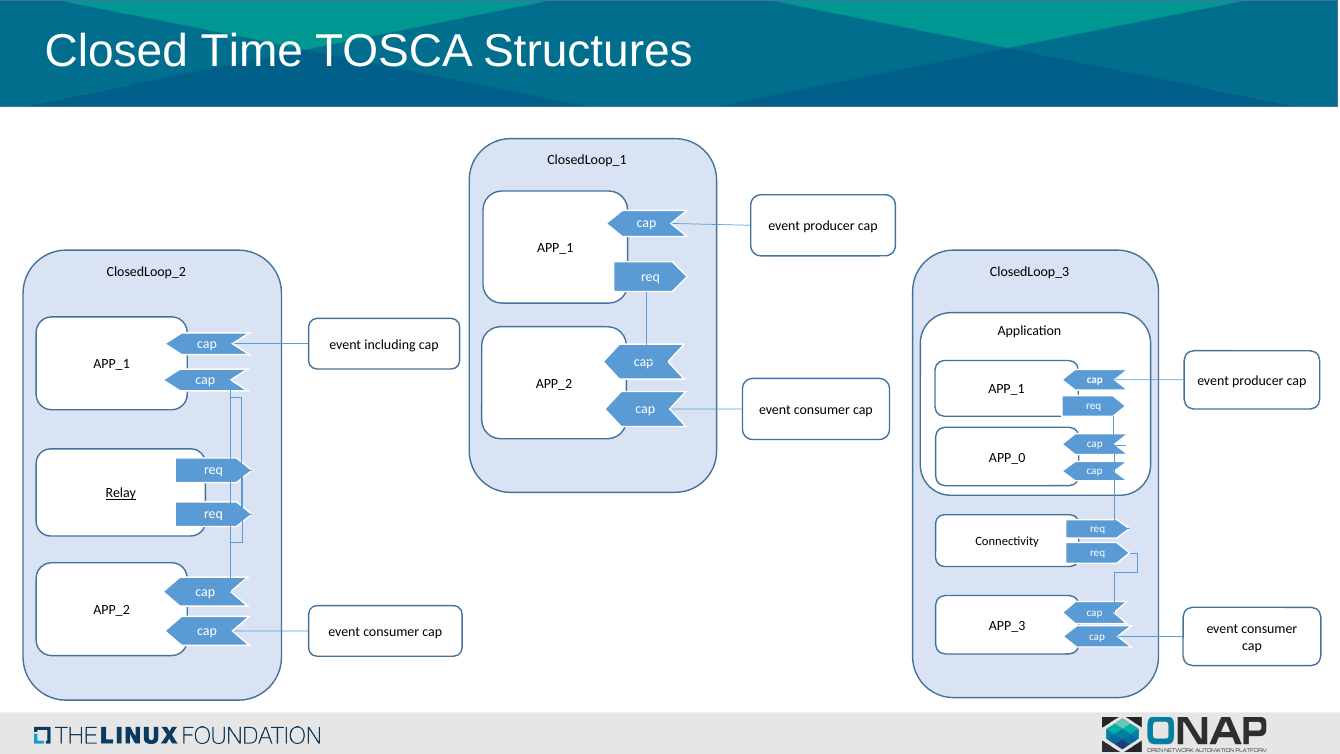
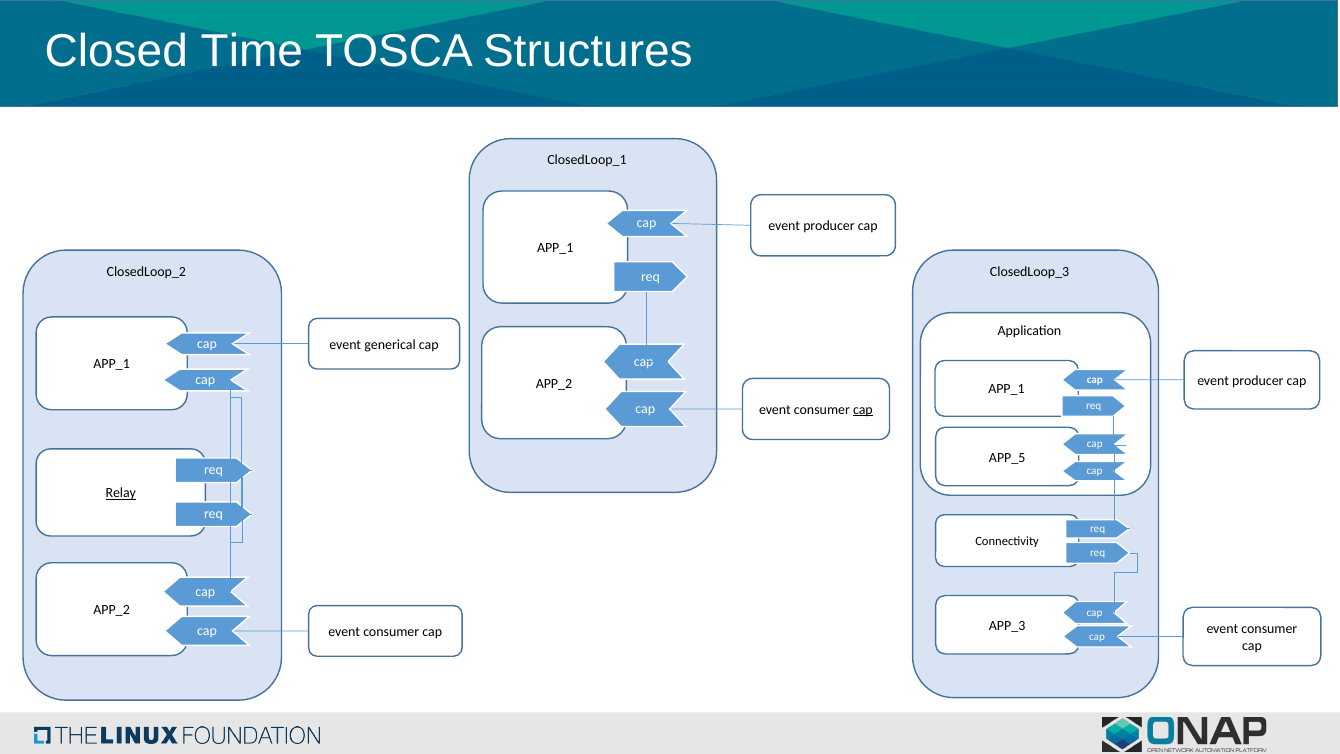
including: including -> generical
cap at (863, 410) underline: none -> present
APP_0: APP_0 -> APP_5
